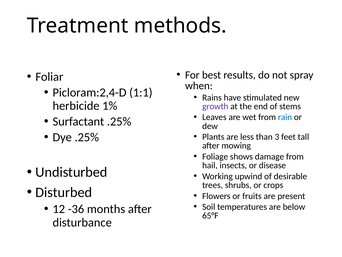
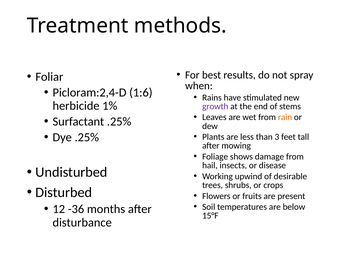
1:1: 1:1 -> 1:6
rain colour: blue -> orange
65°F: 65°F -> 15°F
